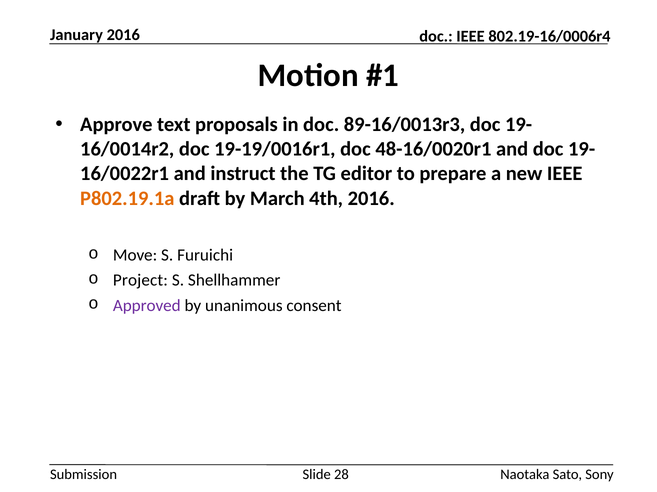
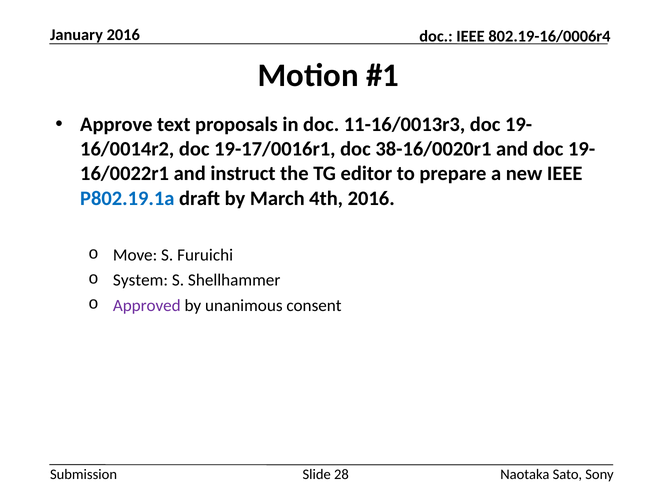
89-16/0013r3: 89-16/0013r3 -> 11-16/0013r3
19-19/0016r1: 19-19/0016r1 -> 19-17/0016r1
48-16/0020r1: 48-16/0020r1 -> 38-16/0020r1
P802.19.1a colour: orange -> blue
Project: Project -> System
